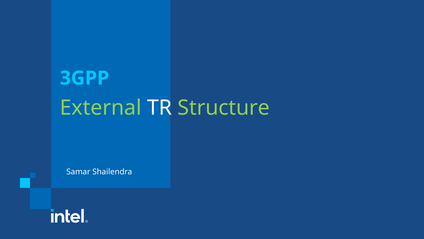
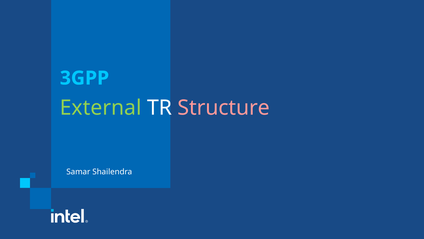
Structure colour: light green -> pink
